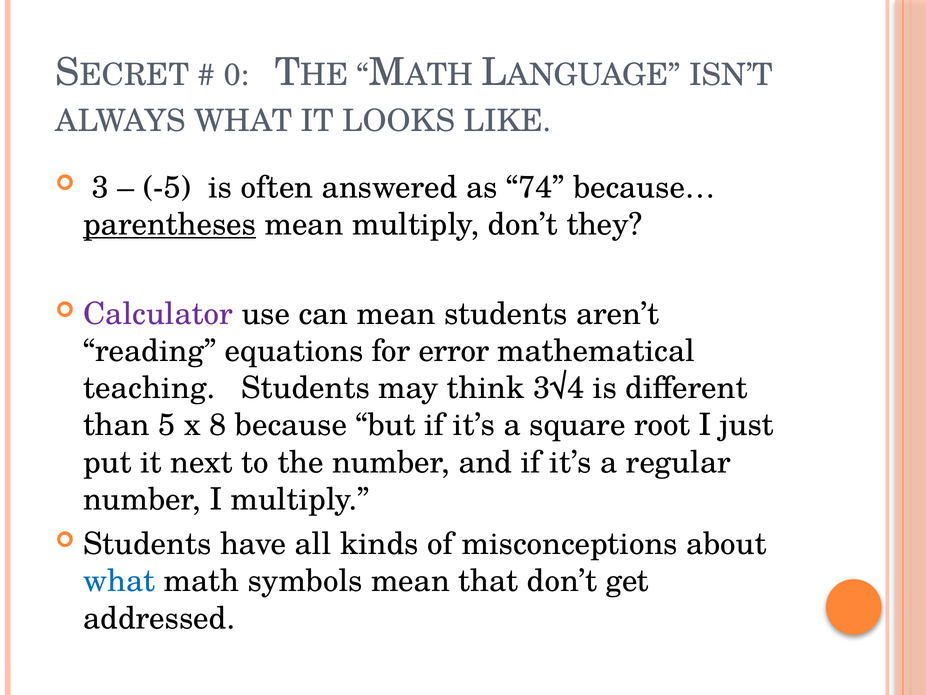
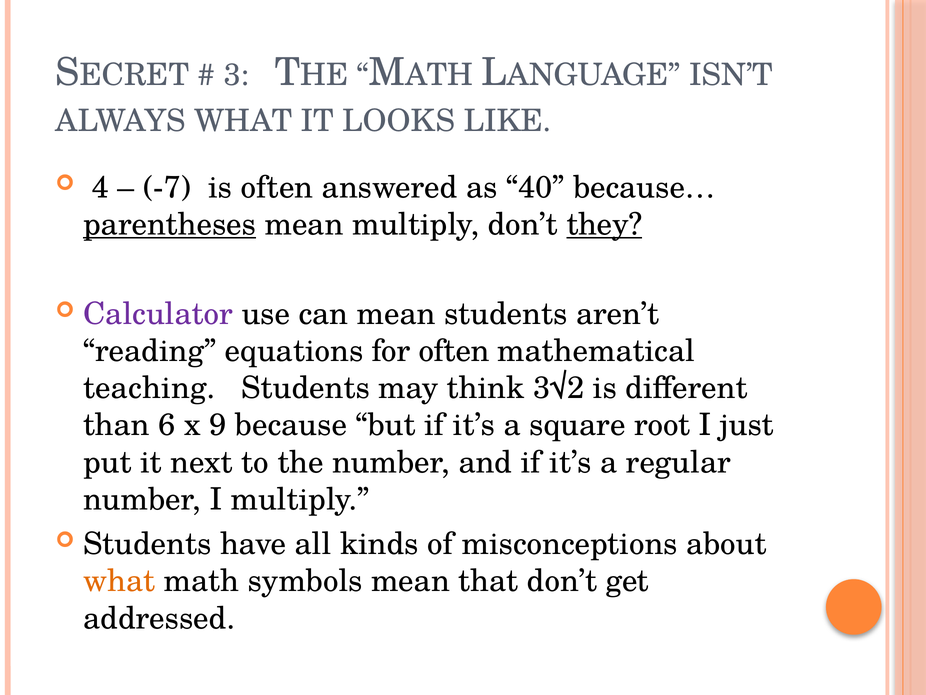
0: 0 -> 3
3: 3 -> 4
-5: -5 -> -7
74: 74 -> 40
they underline: none -> present
for error: error -> often
3√4: 3√4 -> 3√2
5: 5 -> 6
8: 8 -> 9
what at (119, 581) colour: blue -> orange
